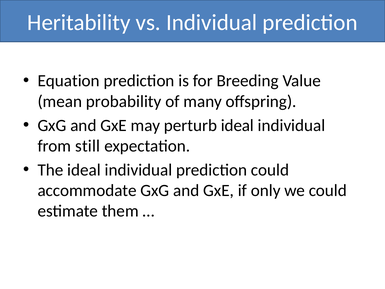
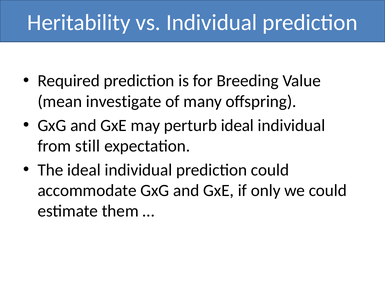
Equation: Equation -> Required
probability: probability -> investigate
